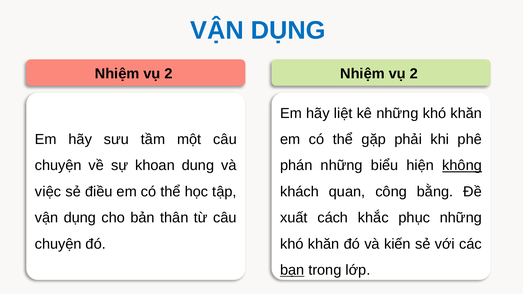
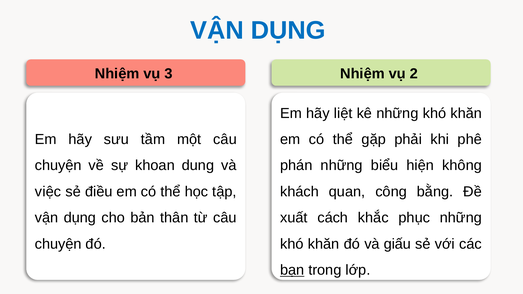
2 at (168, 74): 2 -> 3
không underline: present -> none
kiến: kiến -> giấu
